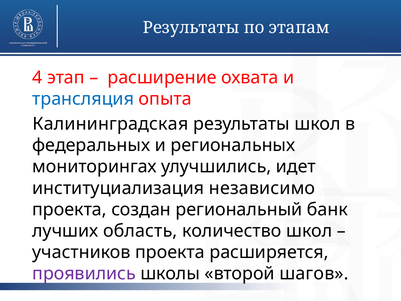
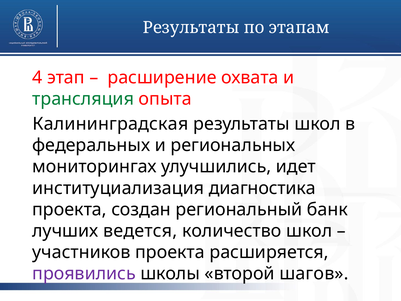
трансляция colour: blue -> green
независимо: независимо -> диагностика
область: область -> ведется
